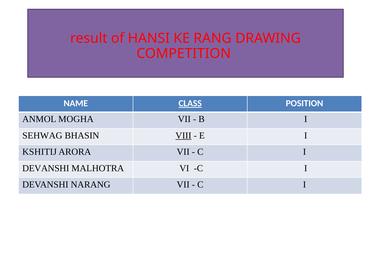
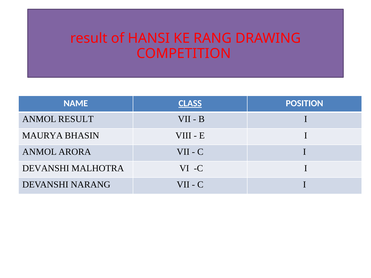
ANMOL MOGHA: MOGHA -> RESULT
SEHWAG: SEHWAG -> MAURYA
VIII underline: present -> none
KSHITIJ at (39, 152): KSHITIJ -> ANMOL
